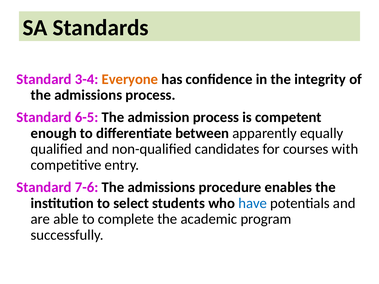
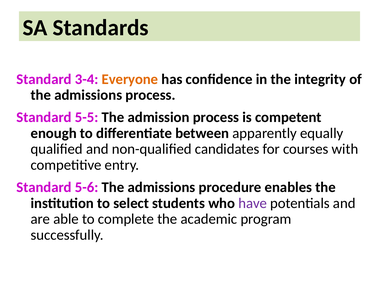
6-5: 6-5 -> 5-5
7-6: 7-6 -> 5-6
have colour: blue -> purple
